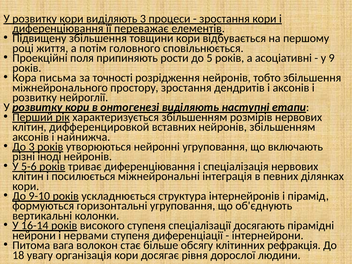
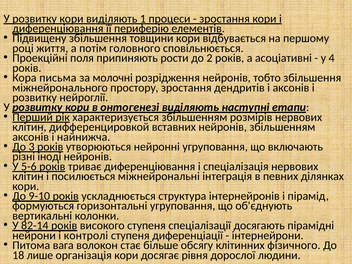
виділяють 3: 3 -> 1
переважає: переважає -> периферію
5: 5 -> 2
9: 9 -> 4
точності: точності -> молочні
16-14: 16-14 -> 82-14
нервами: нервами -> контролі
рефракція: рефракція -> фізичного
увагу: увагу -> лише
